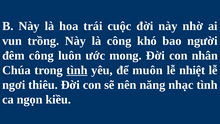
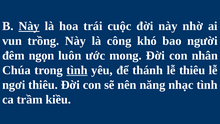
Này at (29, 26) underline: none -> present
đêm công: công -> ngọn
muôn: muôn -> thánh
lễ nhiệt: nhiệt -> thiêu
ngọn: ngọn -> trầm
